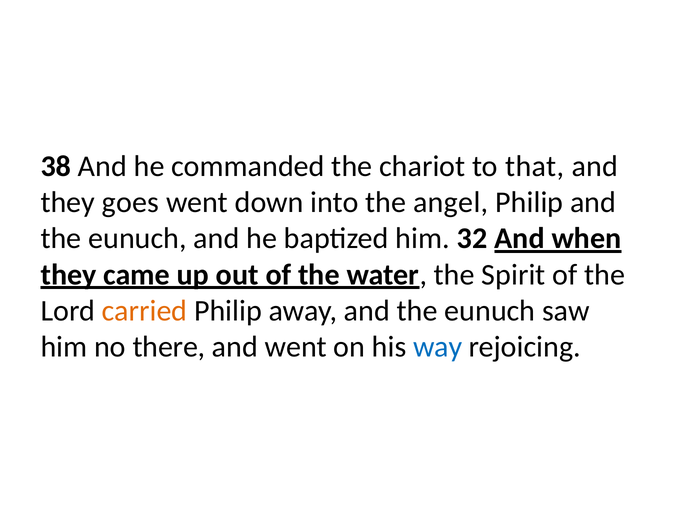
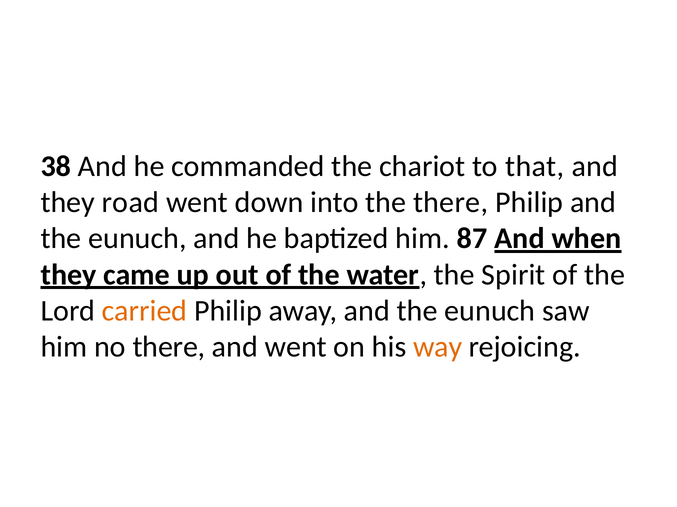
goes: goes -> road
the angel: angel -> there
32: 32 -> 87
way colour: blue -> orange
